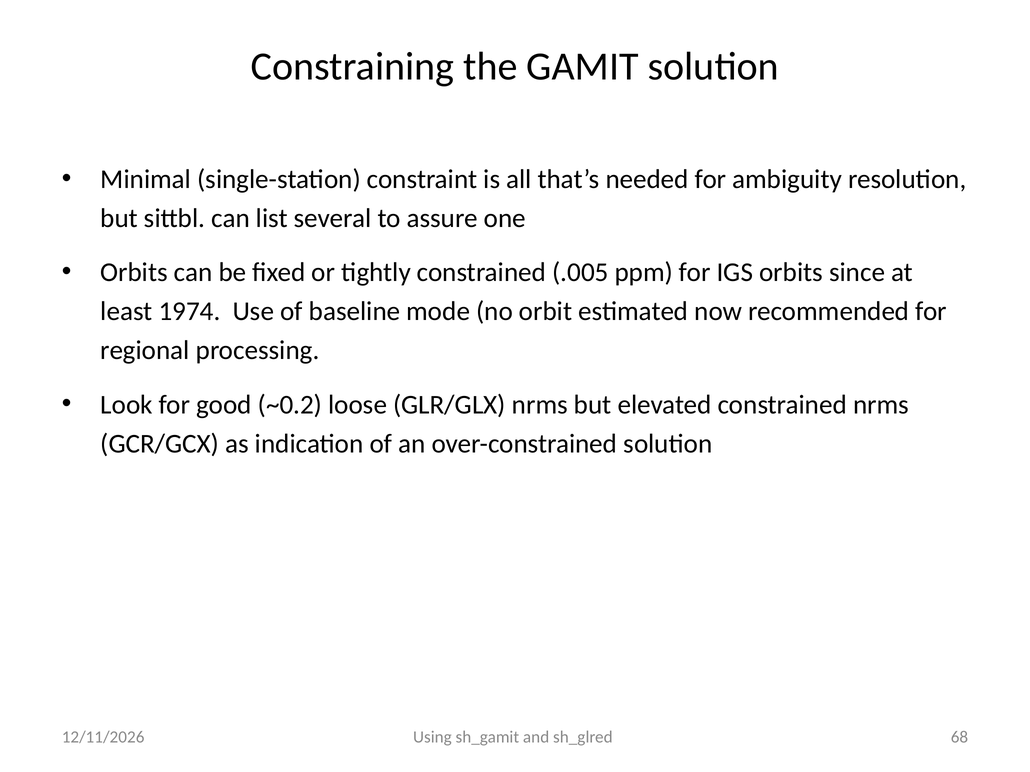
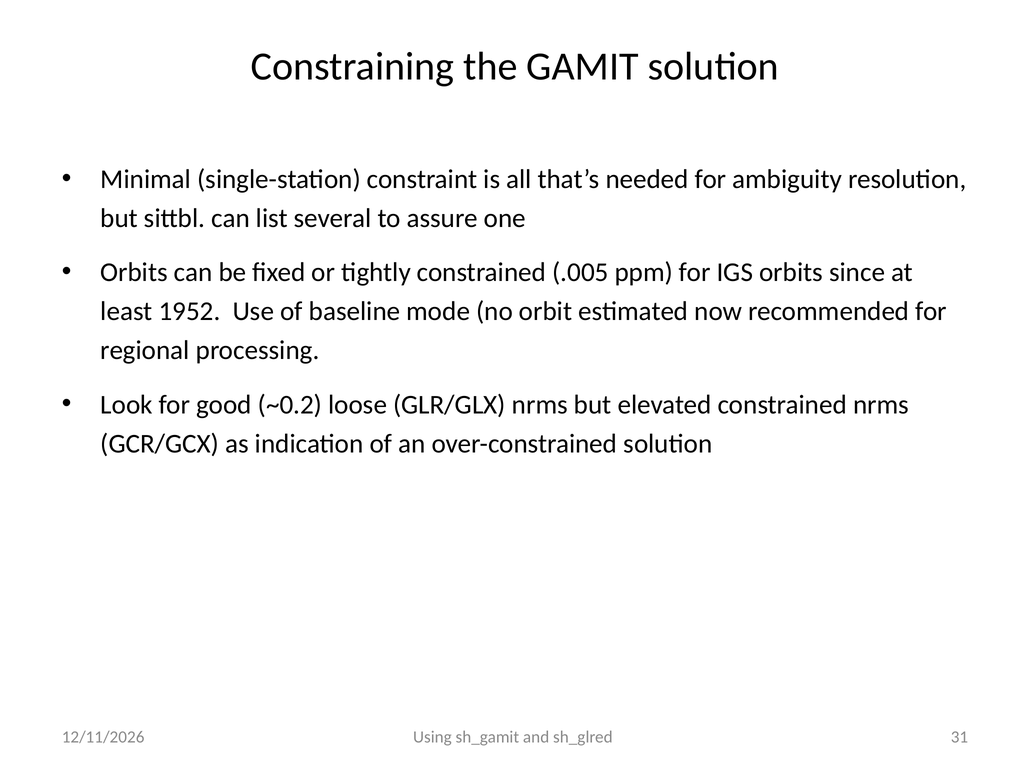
1974: 1974 -> 1952
68: 68 -> 31
